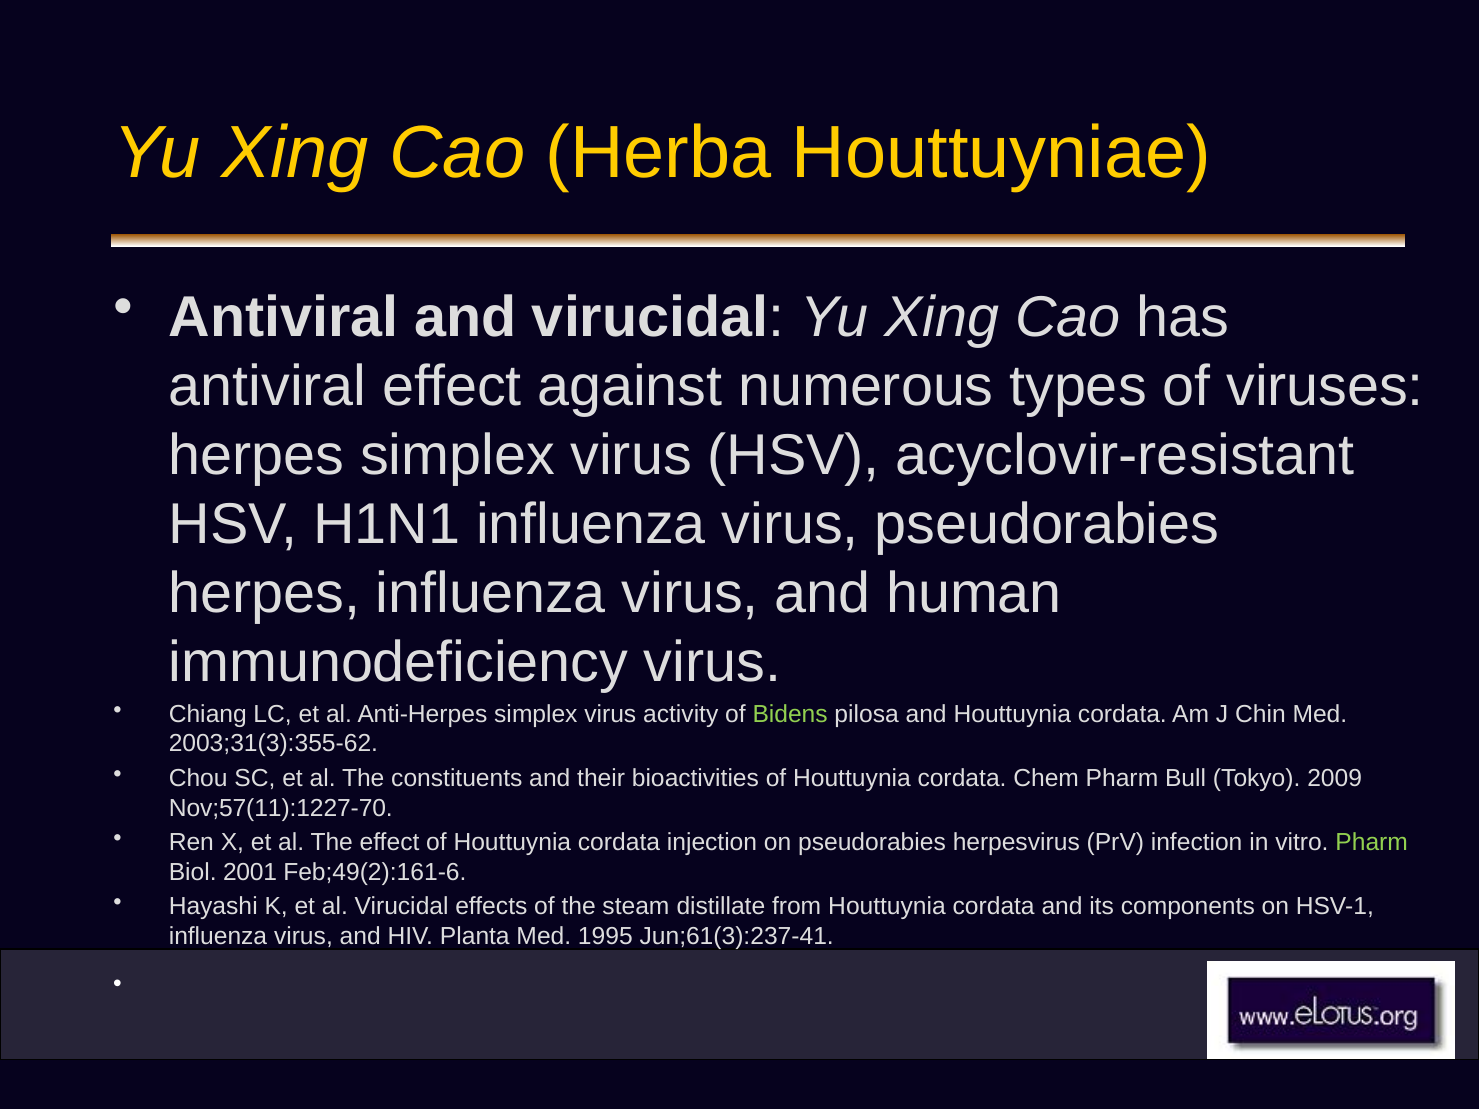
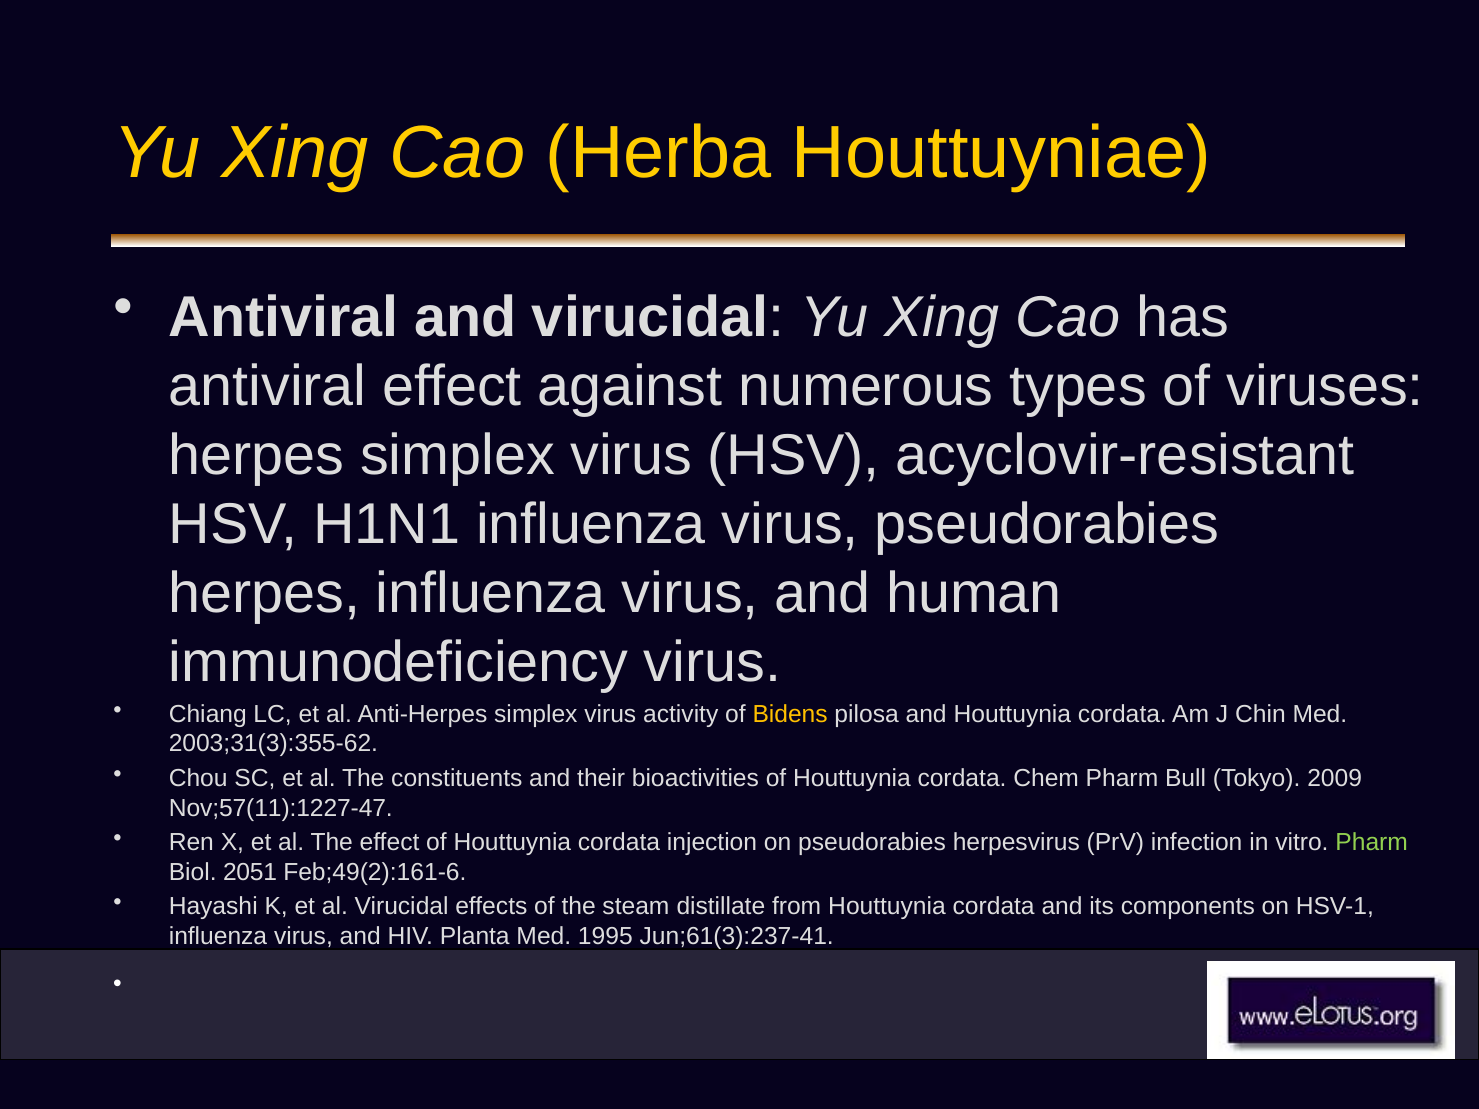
Bidens colour: light green -> yellow
Nov;57(11):1227-70: Nov;57(11):1227-70 -> Nov;57(11):1227-47
2001: 2001 -> 2051
